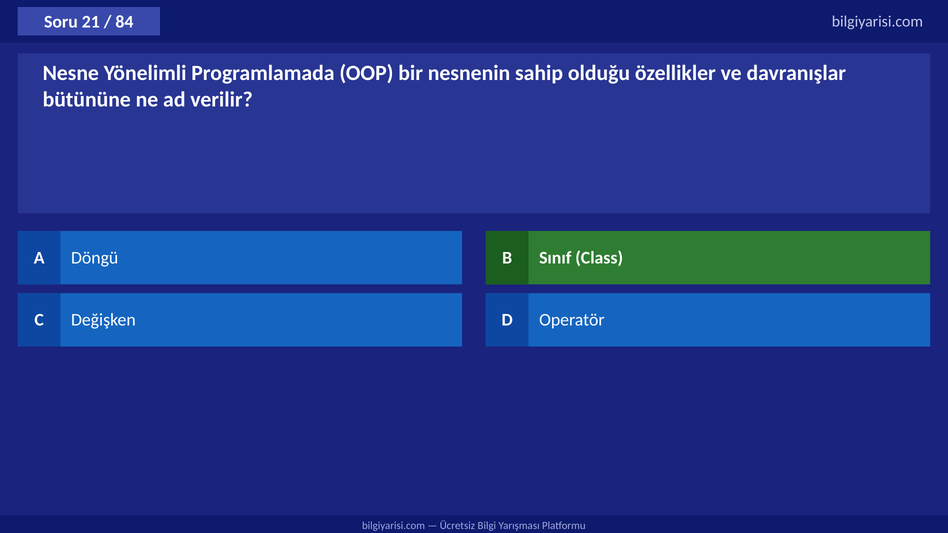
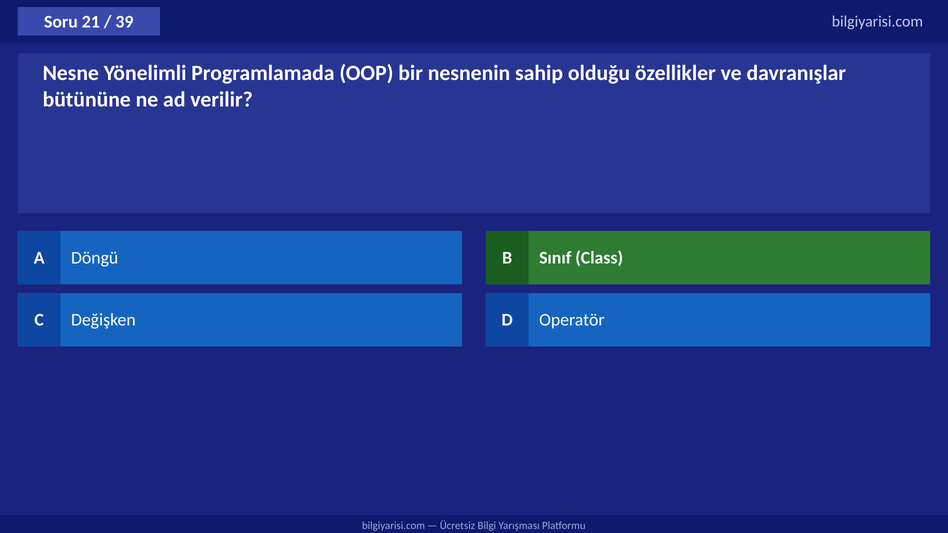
84: 84 -> 39
